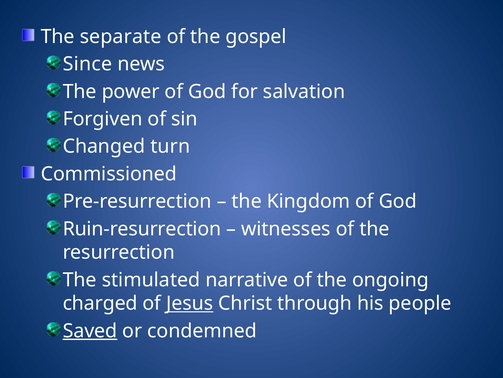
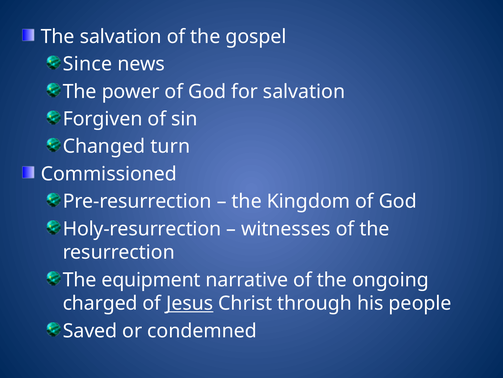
The separate: separate -> salvation
Ruin-resurrection: Ruin-resurrection -> Holy-resurrection
stimulated: stimulated -> equipment
Saved underline: present -> none
